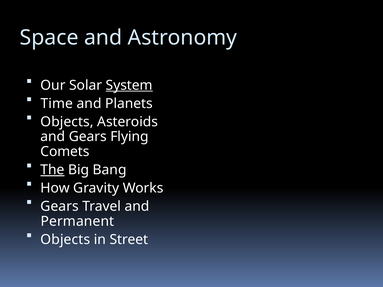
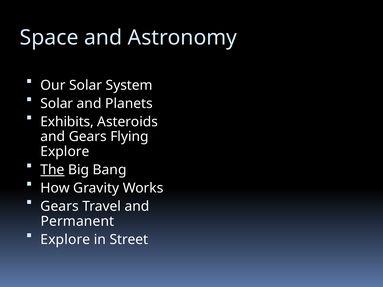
System underline: present -> none
Time at (57, 104): Time -> Solar
Objects at (67, 122): Objects -> Exhibits
Comets at (65, 152): Comets -> Explore
Objects at (65, 240): Objects -> Explore
